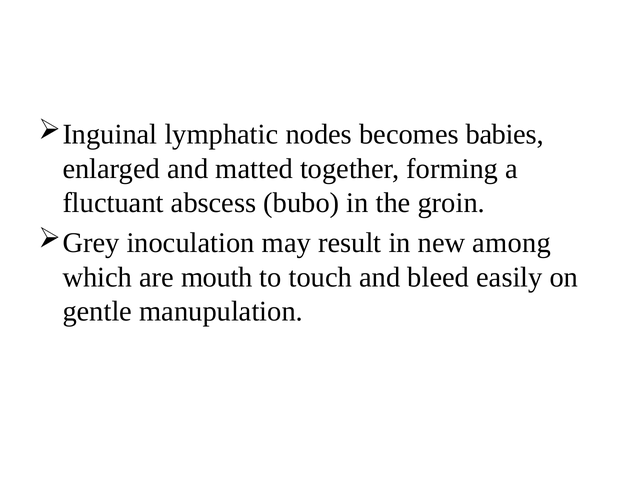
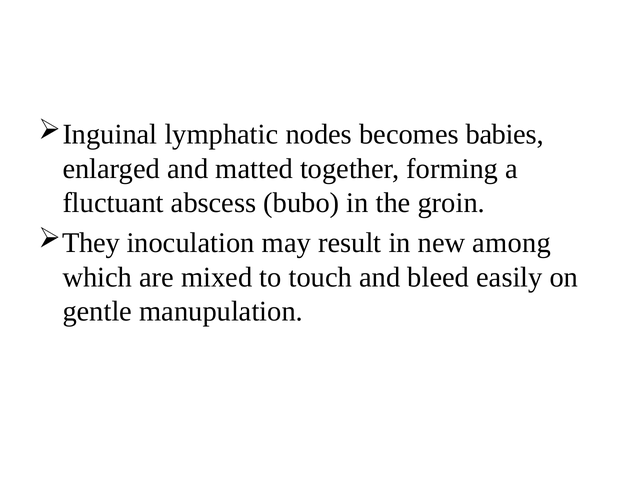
Grey: Grey -> They
mouth: mouth -> mixed
